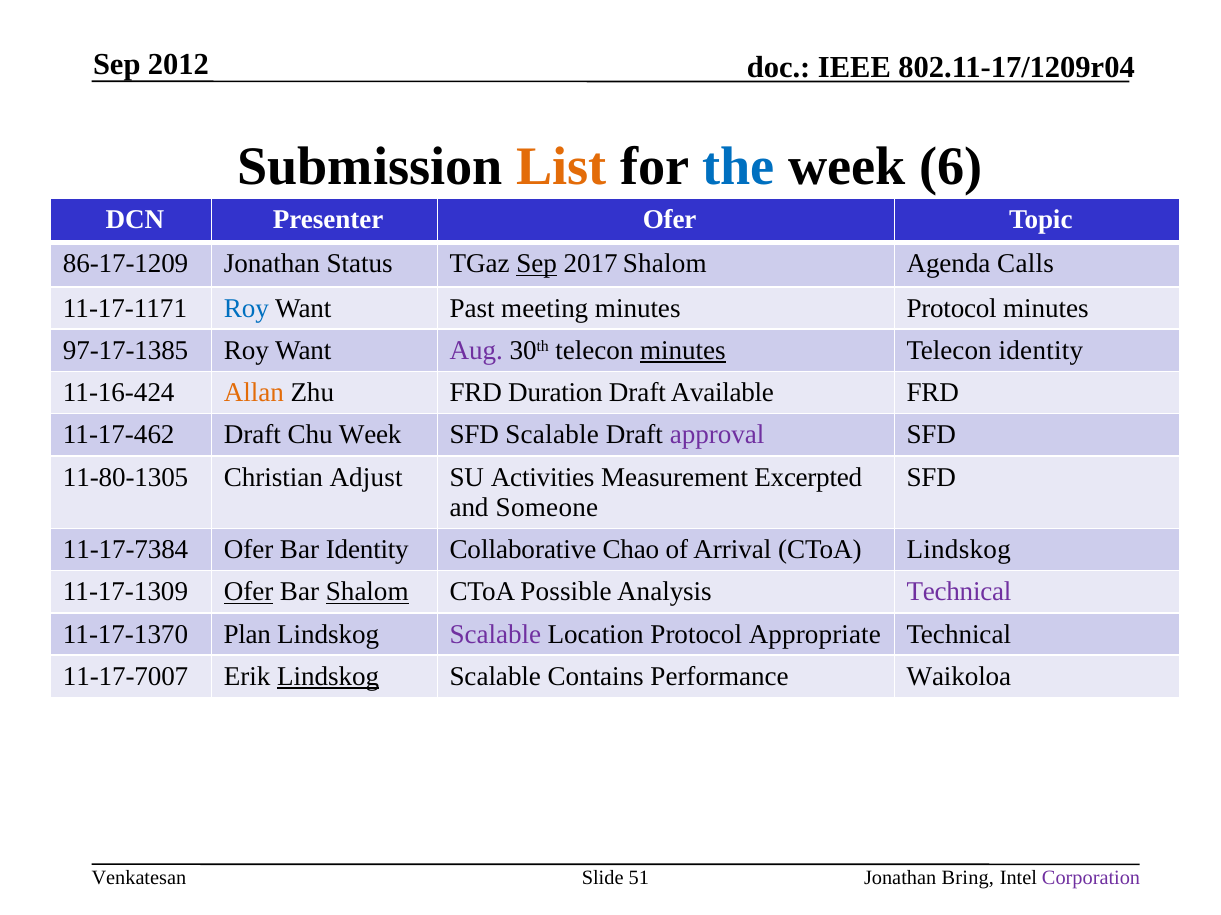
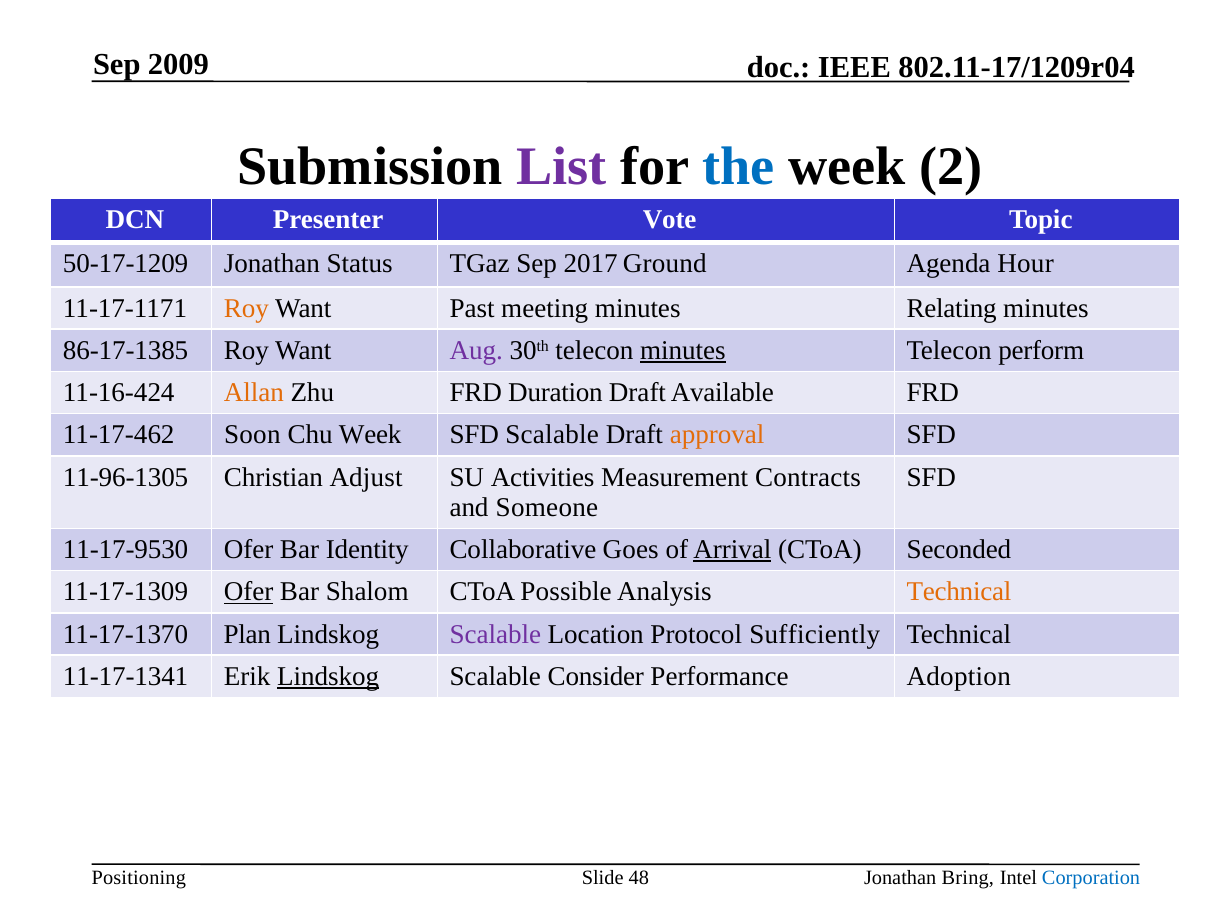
2012: 2012 -> 2009
List colour: orange -> purple
6: 6 -> 2
Presenter Ofer: Ofer -> Vote
86-17-1209: 86-17-1209 -> 50-17-1209
Sep at (537, 264) underline: present -> none
2017 Shalom: Shalom -> Ground
Calls: Calls -> Hour
Roy at (246, 308) colour: blue -> orange
minutes Protocol: Protocol -> Relating
97-17-1385: 97-17-1385 -> 86-17-1385
Telecon identity: identity -> perform
11-17-462 Draft: Draft -> Soon
approval colour: purple -> orange
11-80-1305: 11-80-1305 -> 11-96-1305
Excerpted: Excerpted -> Contracts
11-17-7384: 11-17-7384 -> 11-17-9530
Chao: Chao -> Goes
Arrival underline: none -> present
CToA Lindskog: Lindskog -> Seconded
Shalom at (367, 592) underline: present -> none
Technical at (959, 592) colour: purple -> orange
Appropriate: Appropriate -> Sufficiently
11-17-7007: 11-17-7007 -> 11-17-1341
Contains: Contains -> Consider
Waikoloa: Waikoloa -> Adoption
Venkatesan: Venkatesan -> Positioning
51: 51 -> 48
Corporation colour: purple -> blue
